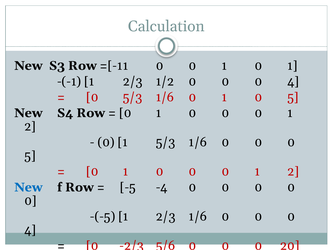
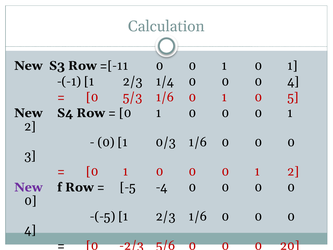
1/2: 1/2 -> 1/4
1 5/3: 5/3 -> 0/3
5 at (30, 156): 5 -> 3
New at (28, 187) colour: blue -> purple
